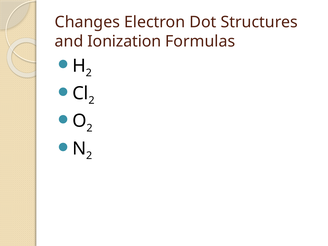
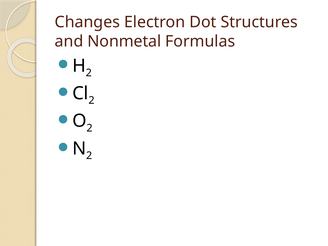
Ionization: Ionization -> Nonmetal
